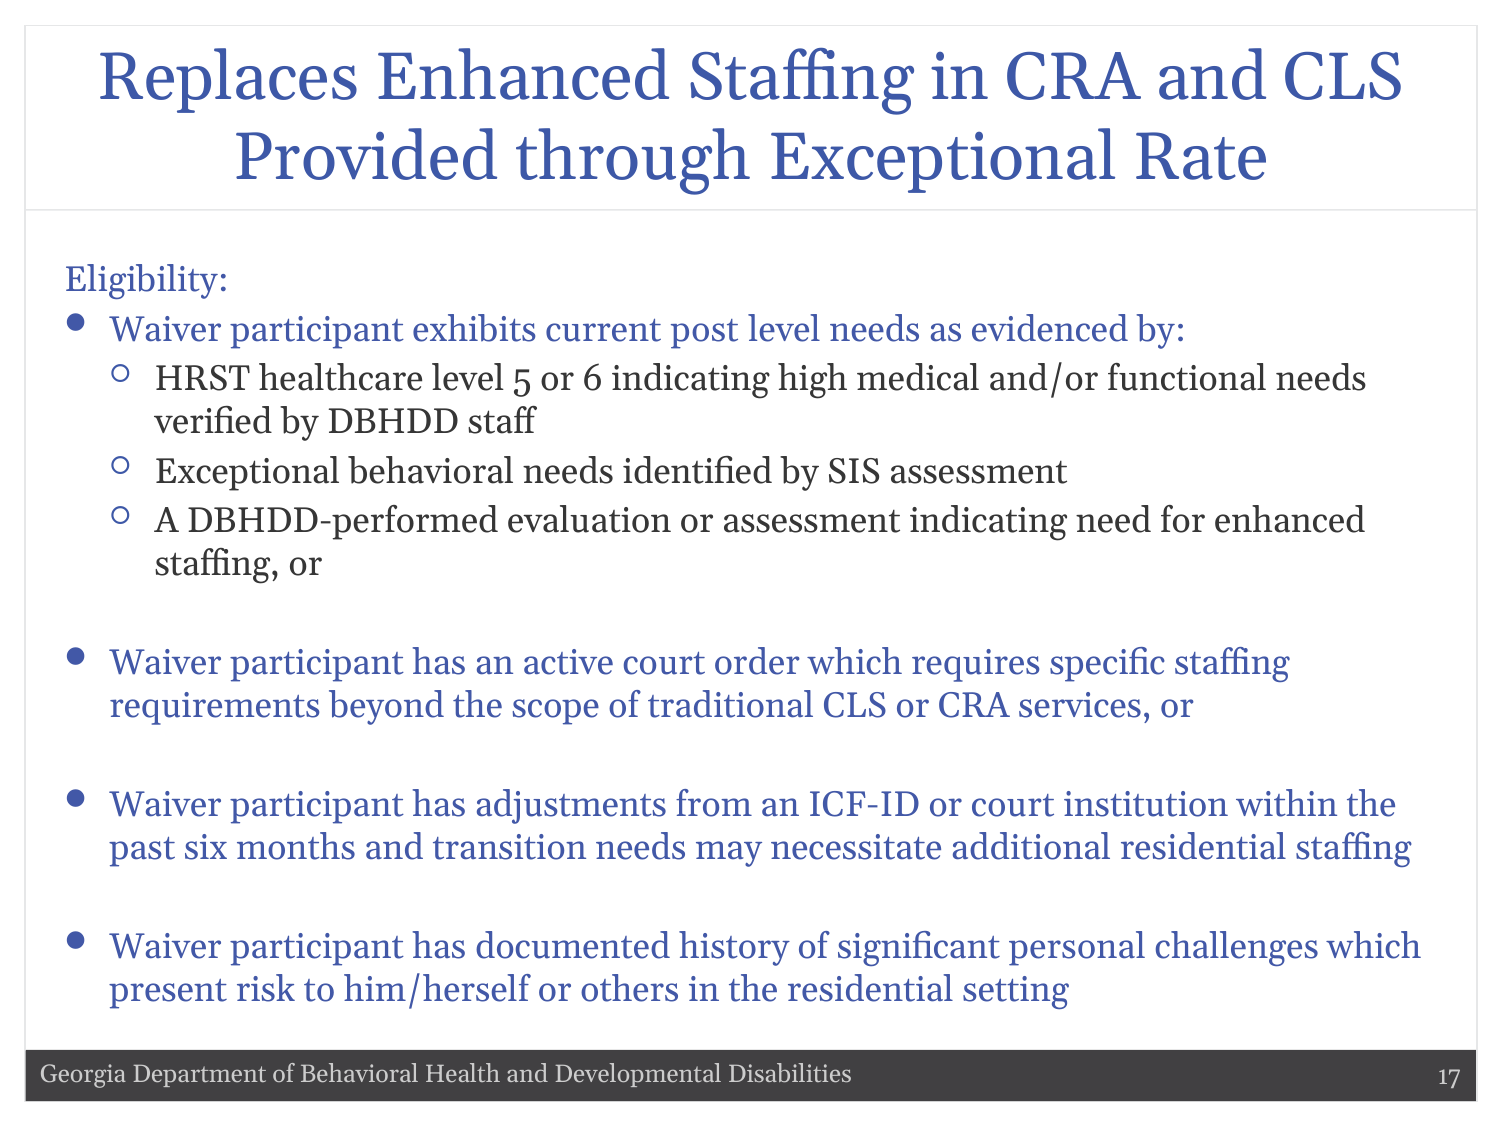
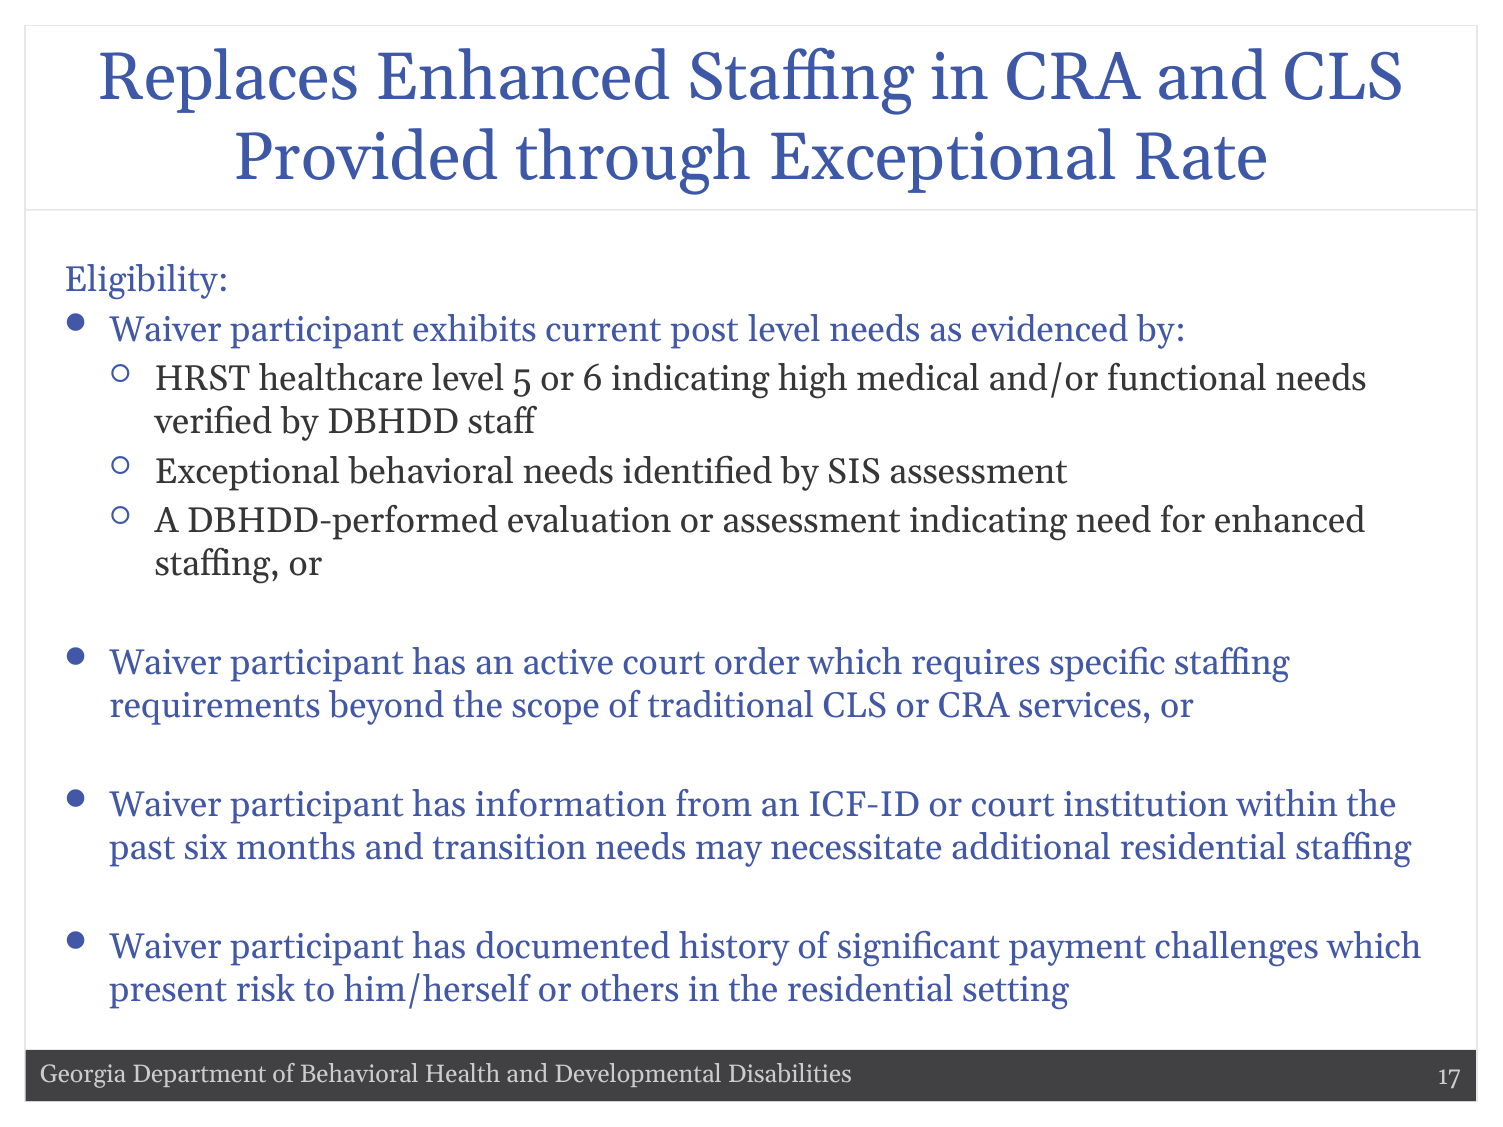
adjustments: adjustments -> information
personal: personal -> payment
